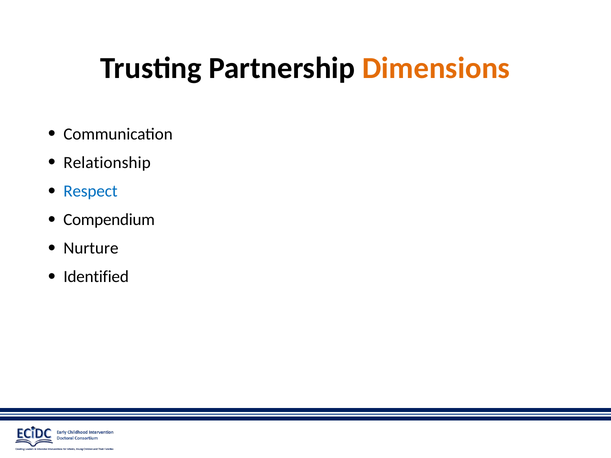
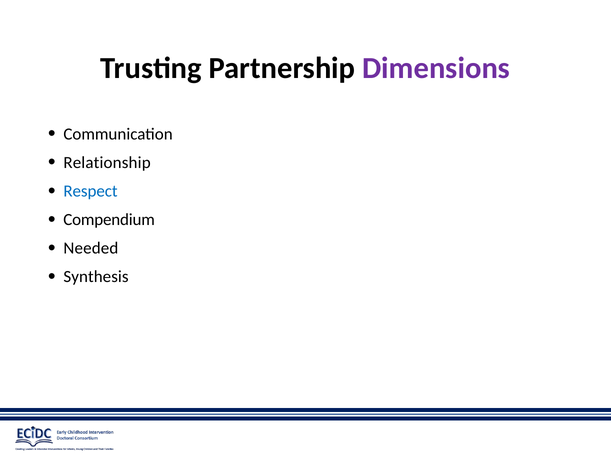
Dimensions colour: orange -> purple
Nurture: Nurture -> Needed
Identified: Identified -> Synthesis
